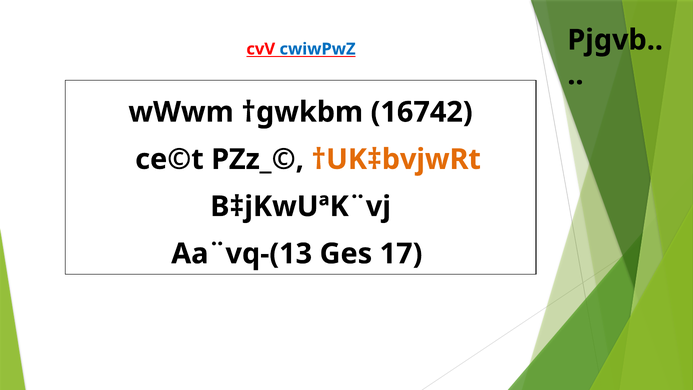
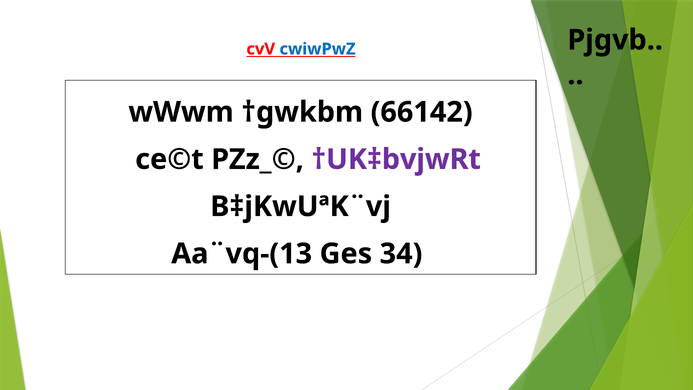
16742: 16742 -> 66142
†UK‡bvjwRt colour: orange -> purple
17: 17 -> 34
